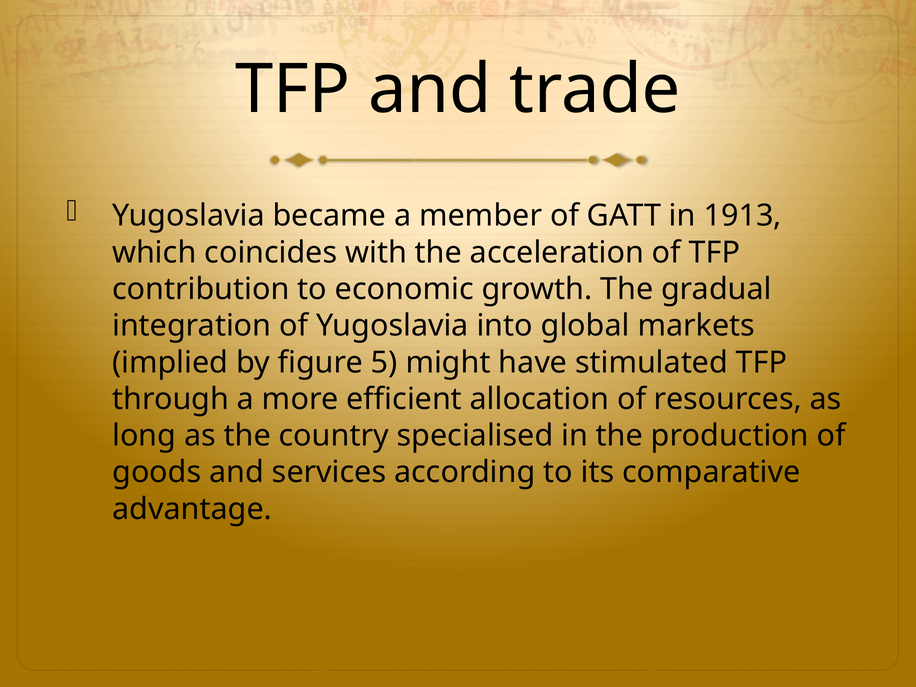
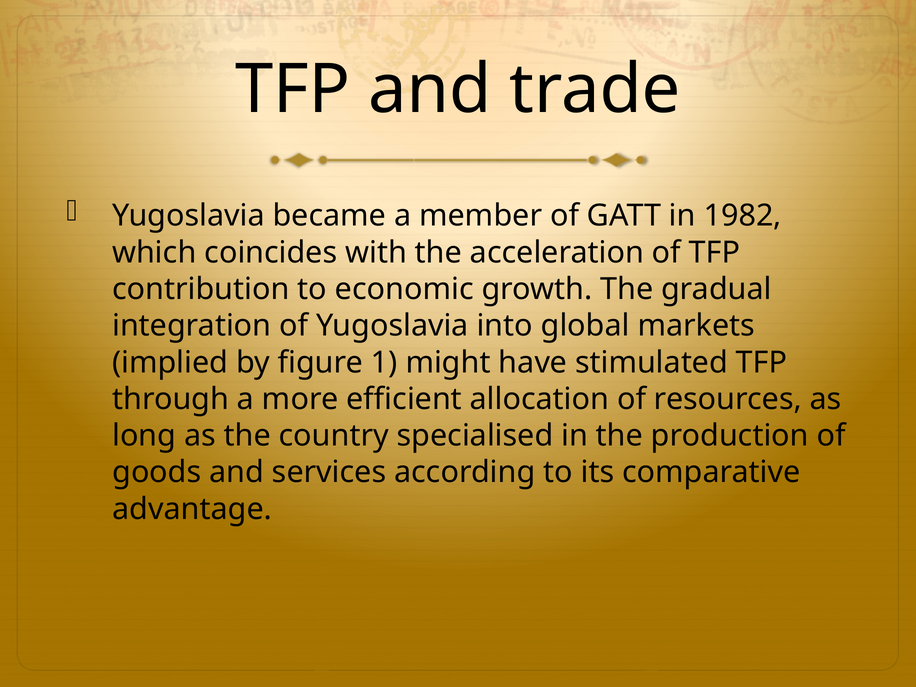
1913: 1913 -> 1982
5: 5 -> 1
